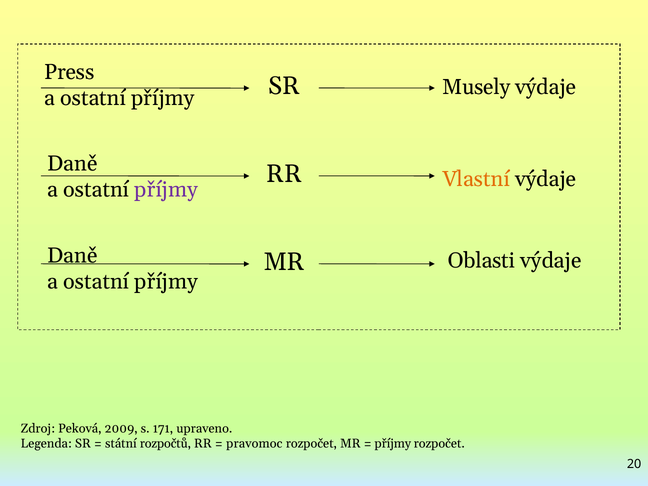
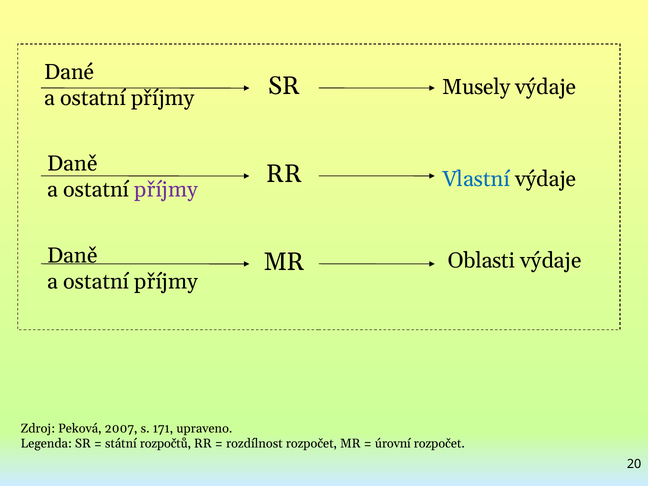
Press: Press -> Dané
Vlastní colour: orange -> blue
2009: 2009 -> 2007
pravomoc: pravomoc -> rozdílnost
příjmy at (393, 443): příjmy -> úrovní
